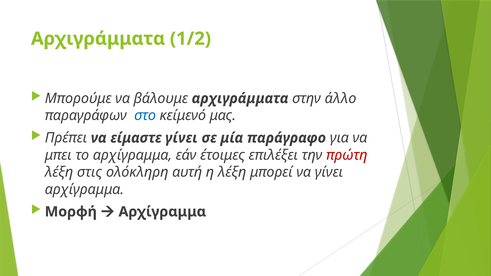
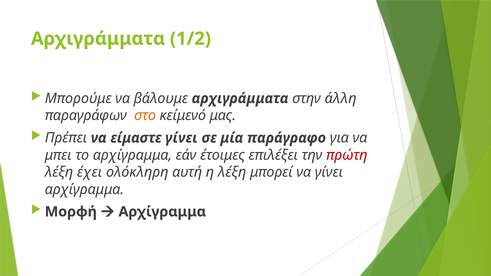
άλλο: άλλο -> άλλη
στο colour: blue -> orange
στις: στις -> έχει
